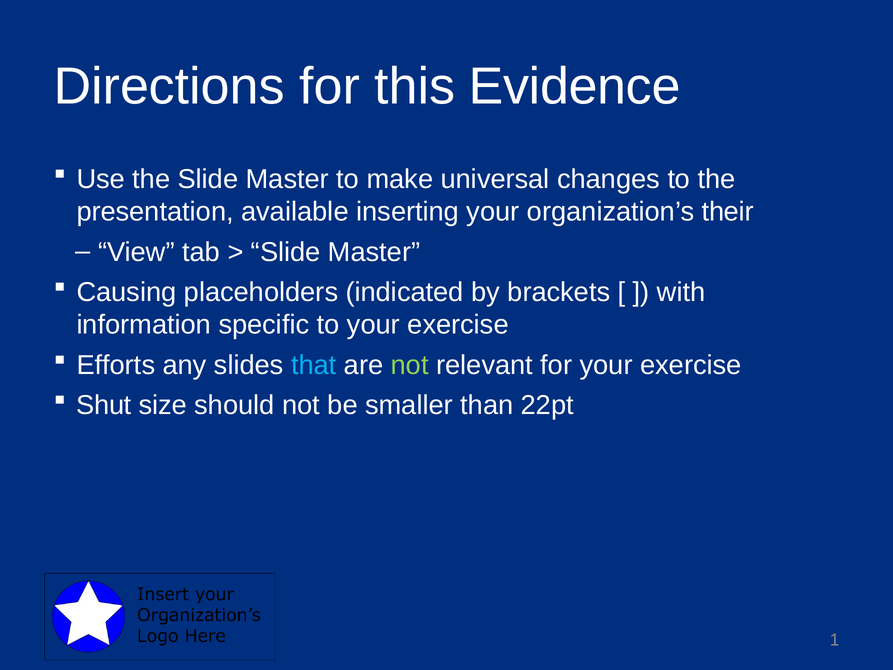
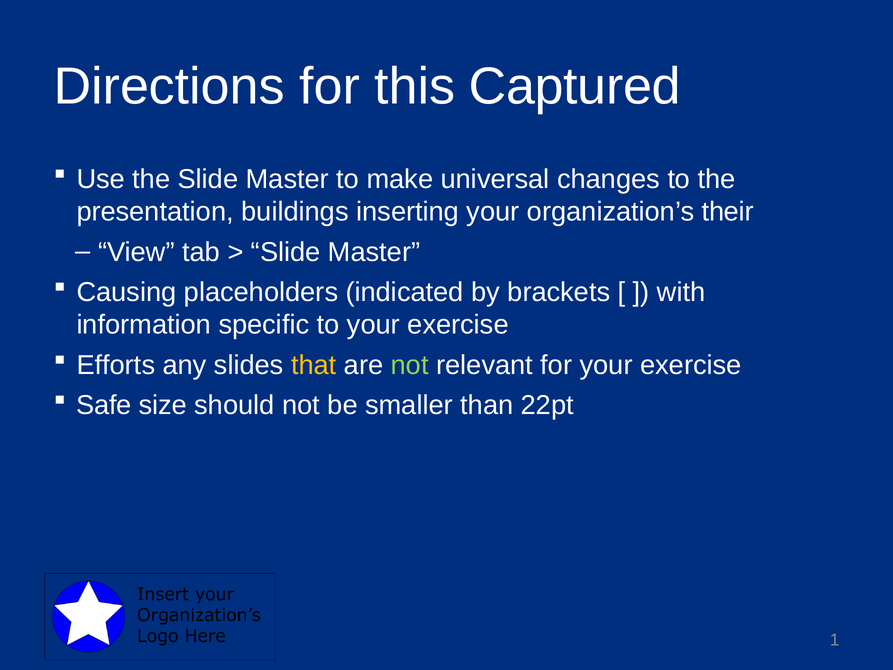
Evidence: Evidence -> Captured
available: available -> buildings
that colour: light blue -> yellow
Shut: Shut -> Safe
